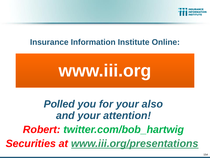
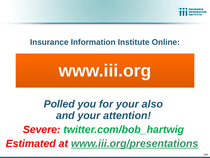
Robert: Robert -> Severe
Securities: Securities -> Estimated
